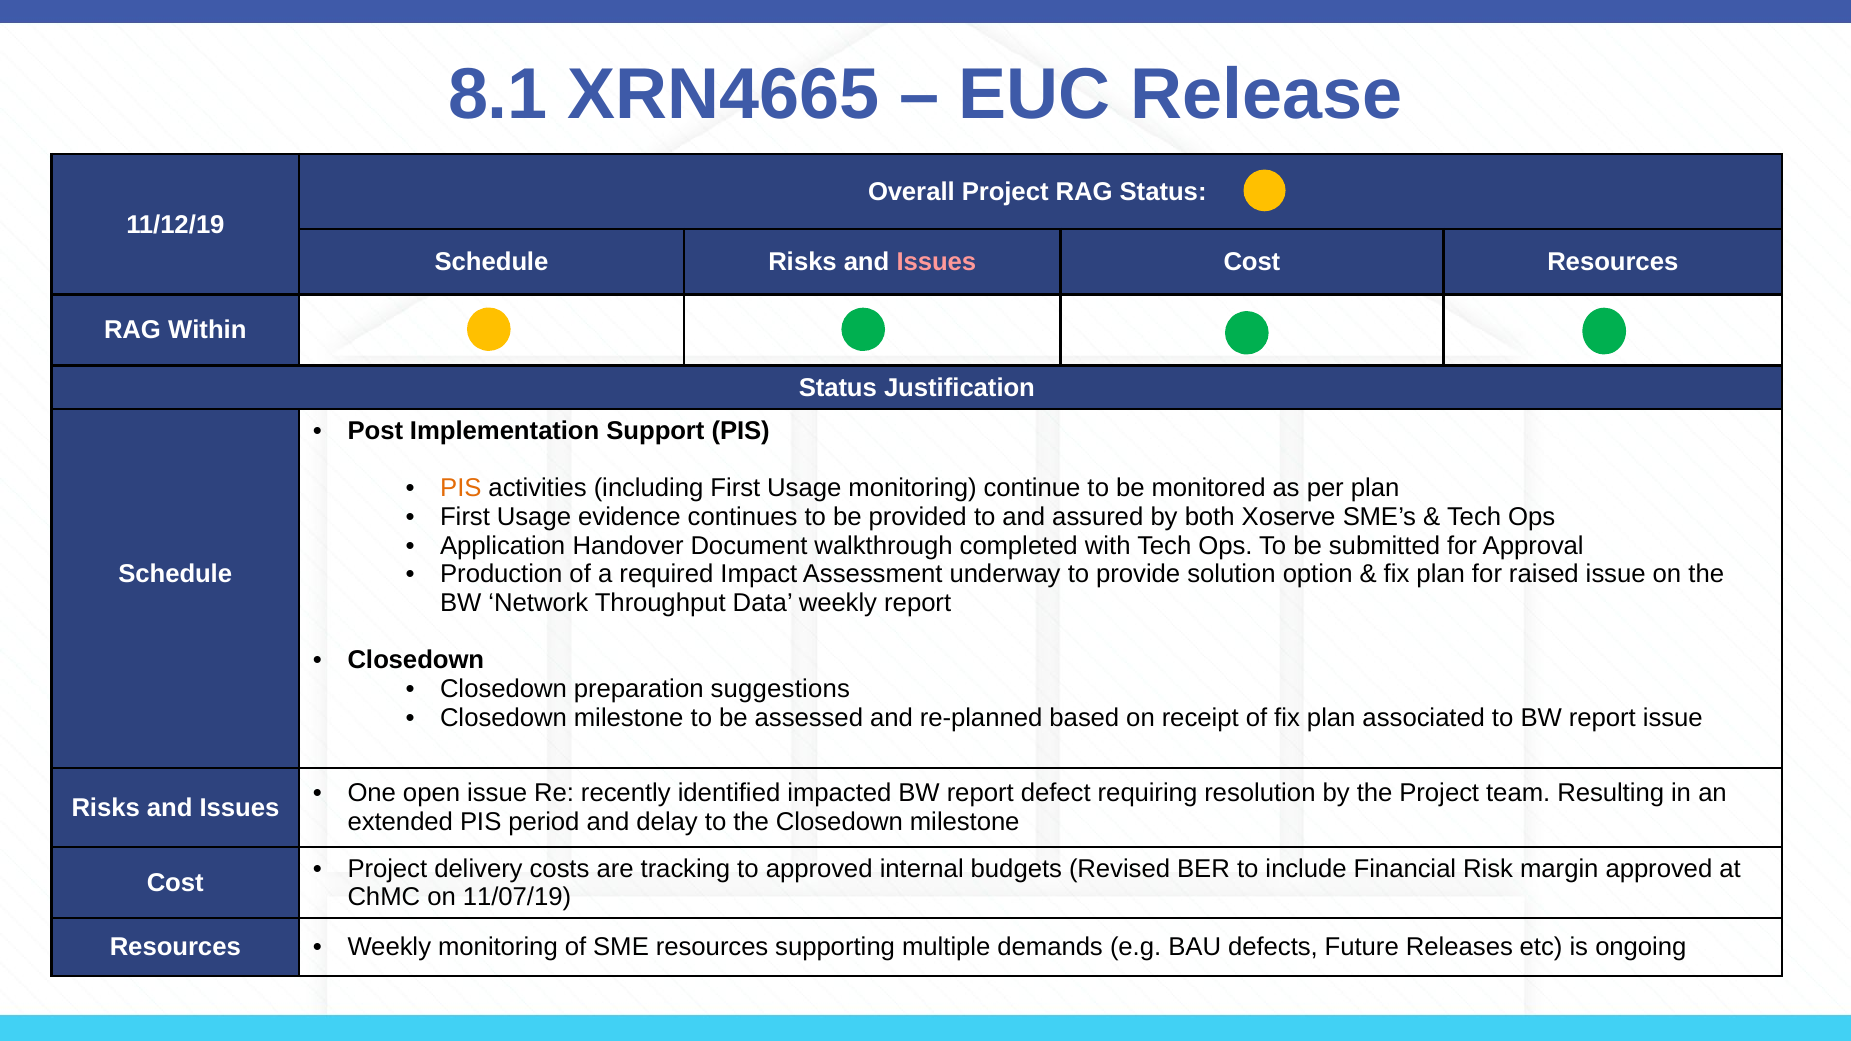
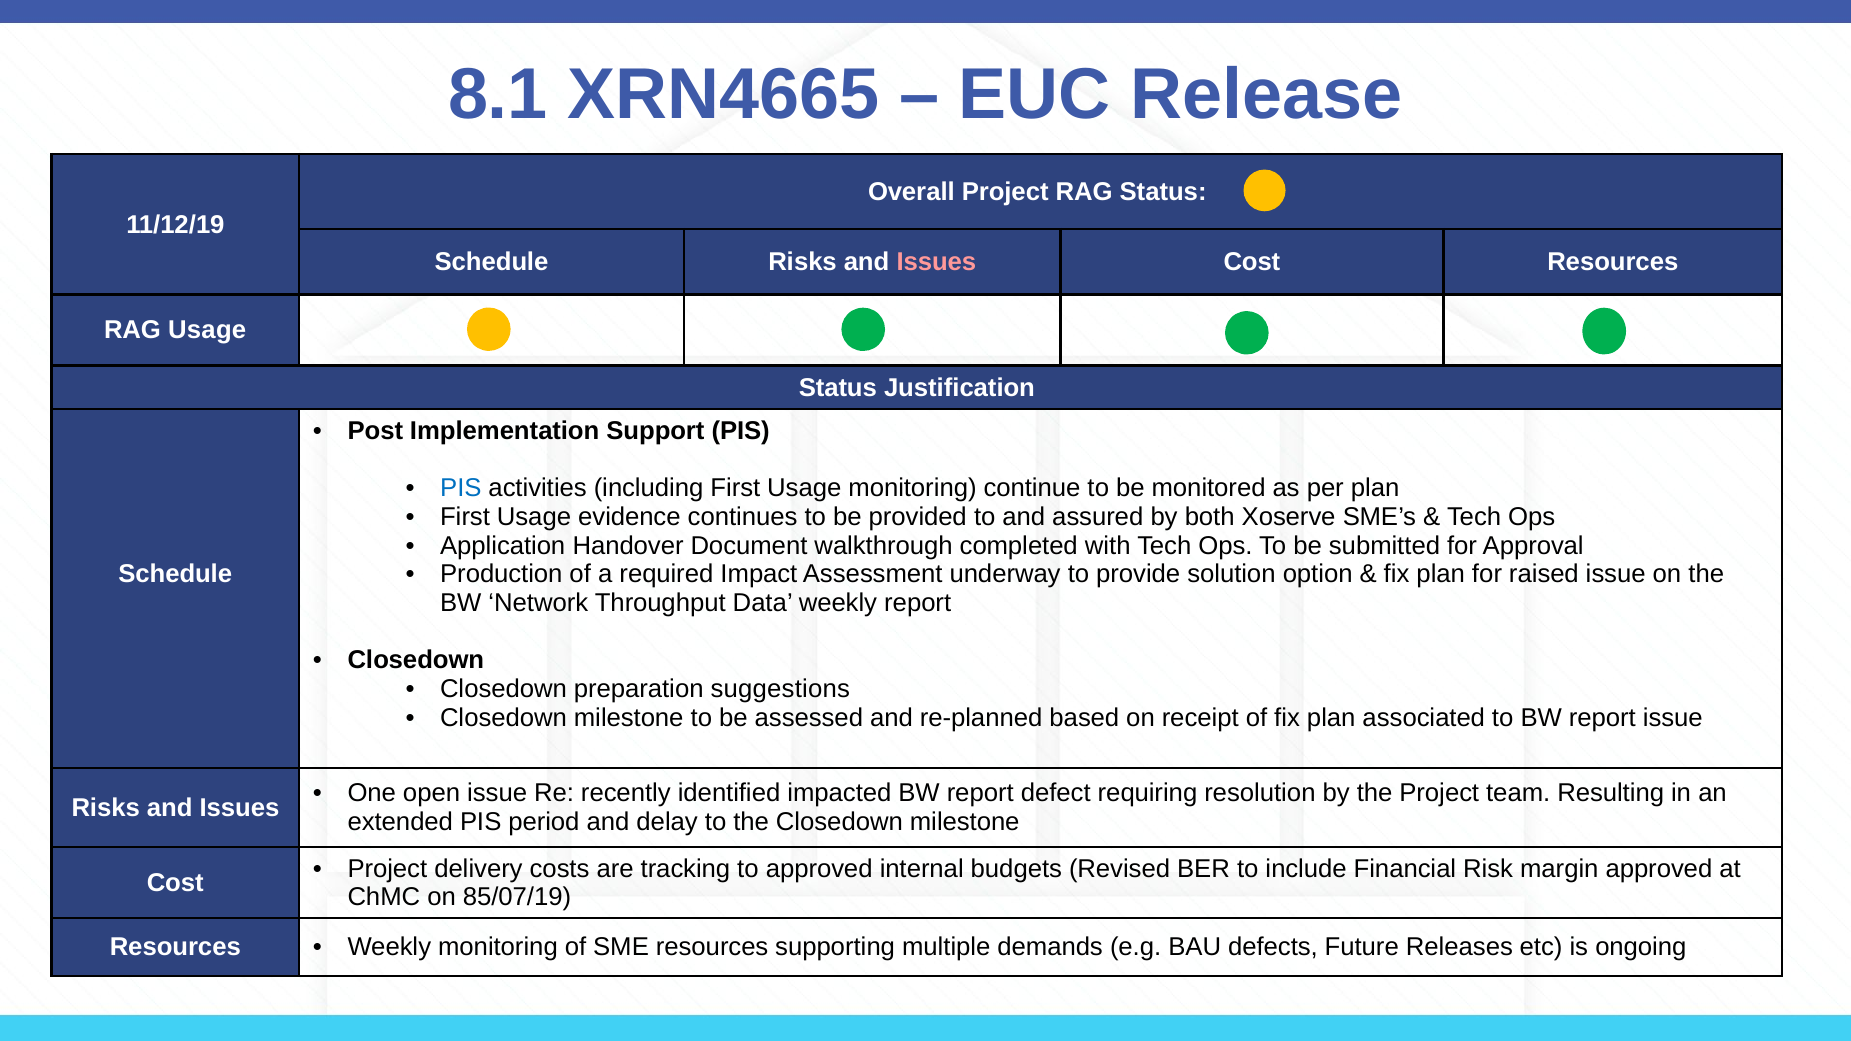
RAG Within: Within -> Usage
PIS at (461, 488) colour: orange -> blue
11/07/19: 11/07/19 -> 85/07/19
